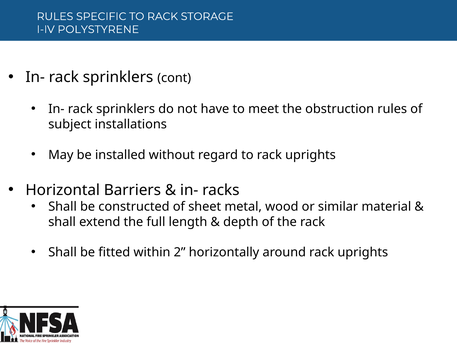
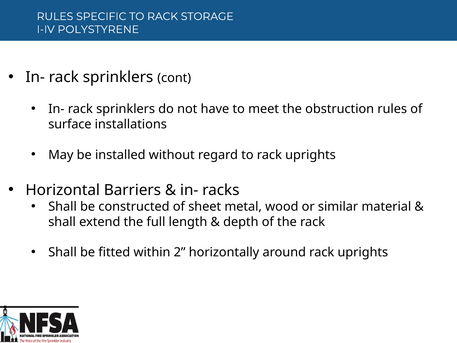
subject: subject -> surface
